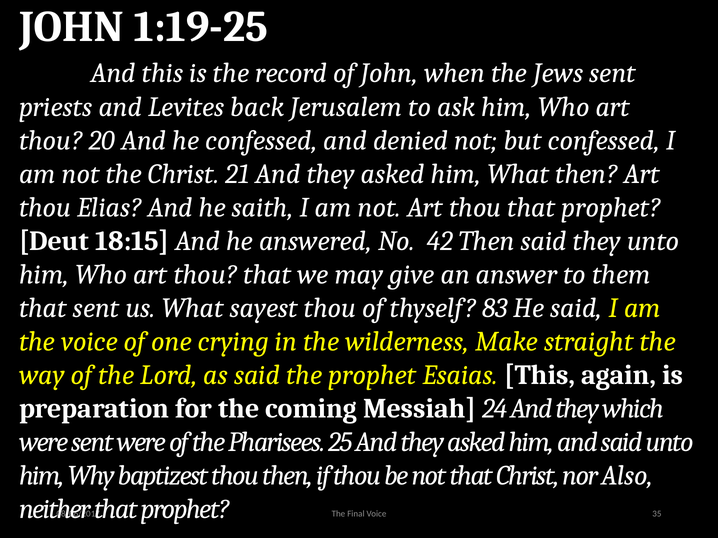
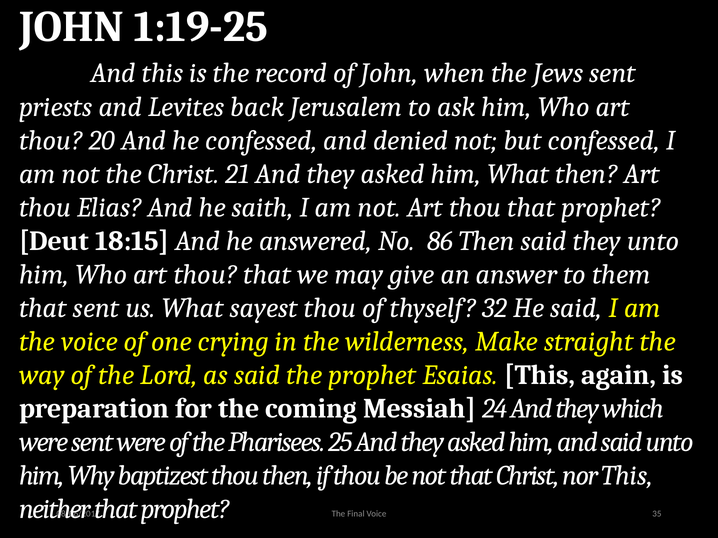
42: 42 -> 86
83: 83 -> 32
nor Also: Also -> This
